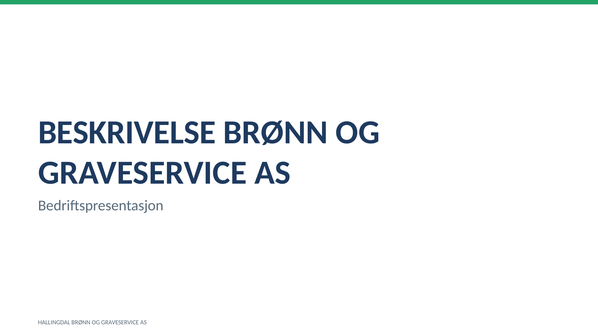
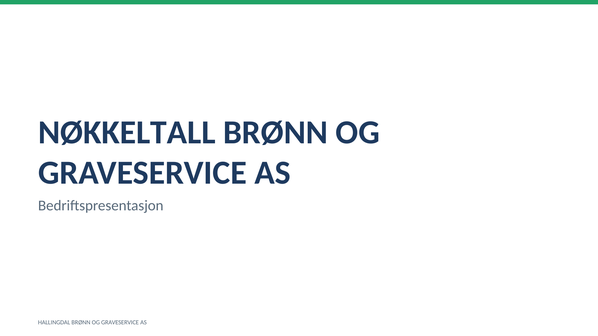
BESKRIVELSE: BESKRIVELSE -> NØKKELTALL
